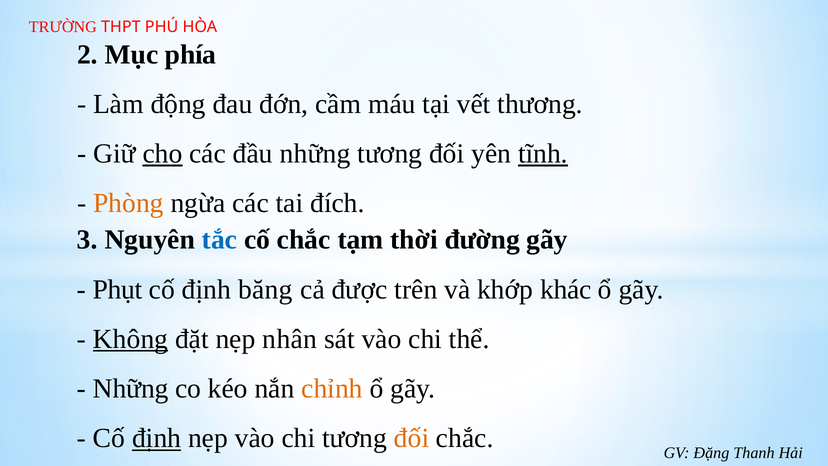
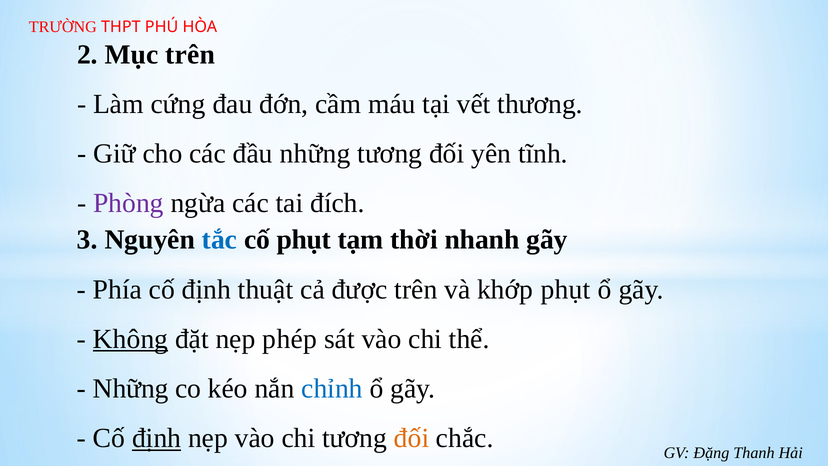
Mục phía: phía -> trên
động: động -> cứng
cho underline: present -> none
tĩnh underline: present -> none
Phòng colour: orange -> purple
cố chắc: chắc -> phụt
đường: đường -> nhanh
Phụt: Phụt -> Phía
băng: băng -> thuật
khớp khác: khác -> phụt
nhân: nhân -> phép
chỉnh colour: orange -> blue
